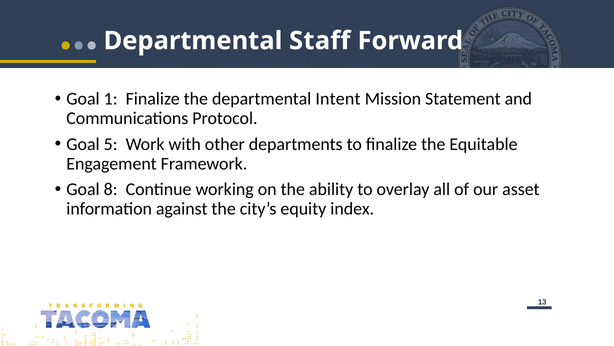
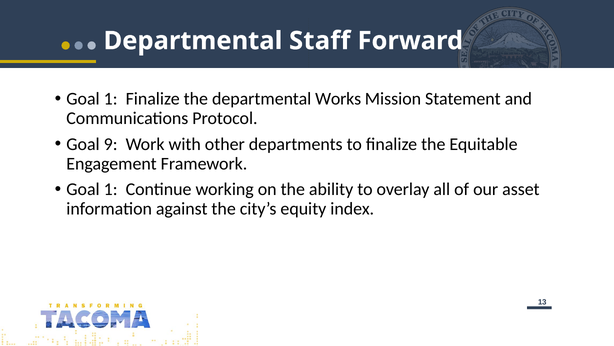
Intent: Intent -> Works
5: 5 -> 9
8 at (111, 189): 8 -> 1
